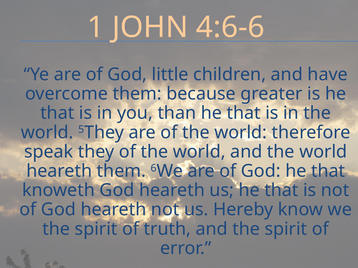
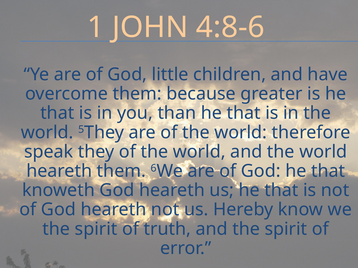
4:6-6: 4:6-6 -> 4:8-6
